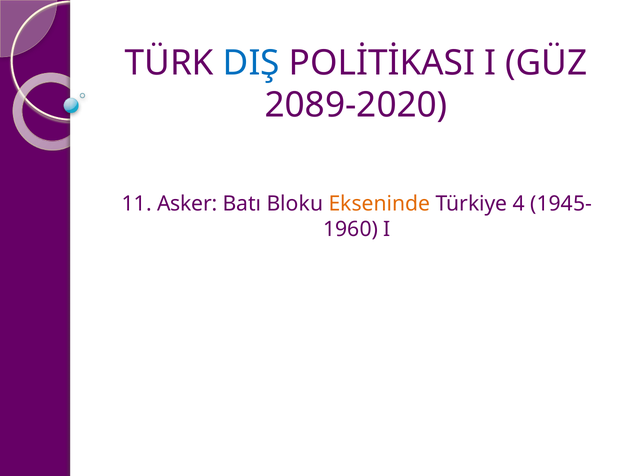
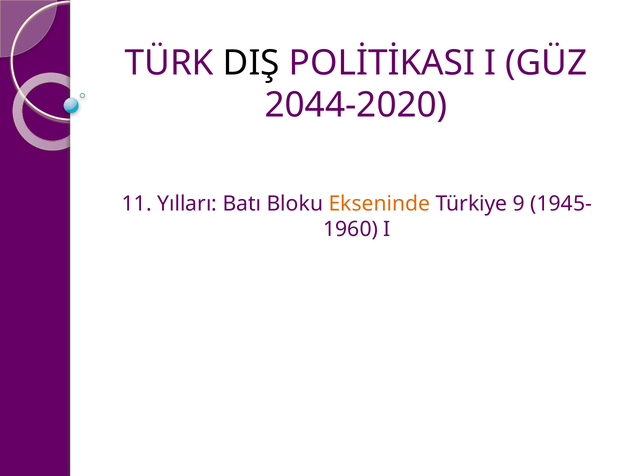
DIŞ colour: blue -> black
2089-2020: 2089-2020 -> 2044-2020
Asker: Asker -> Yılları
4: 4 -> 9
